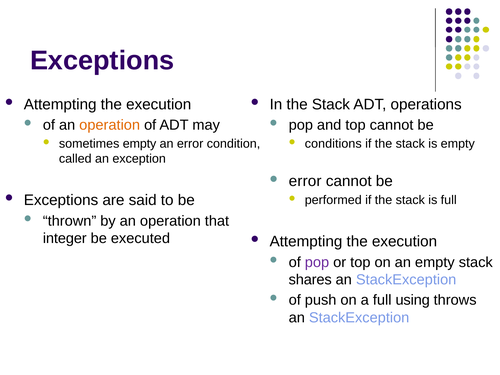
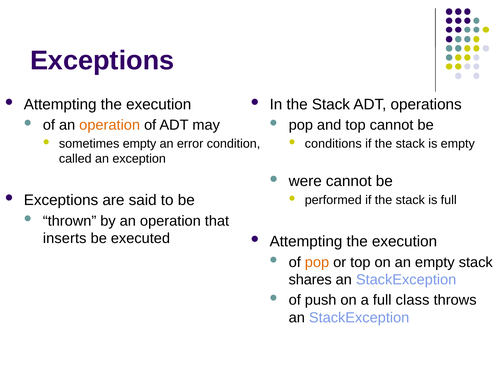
error at (305, 181): error -> were
integer: integer -> inserts
pop at (317, 262) colour: purple -> orange
using: using -> class
